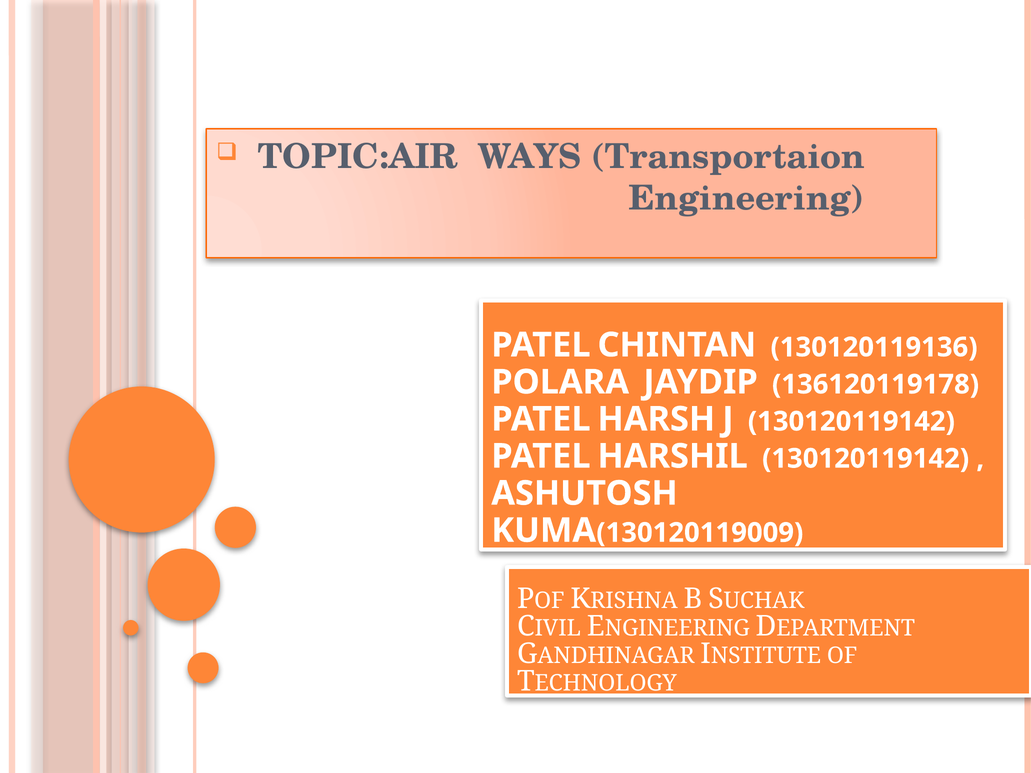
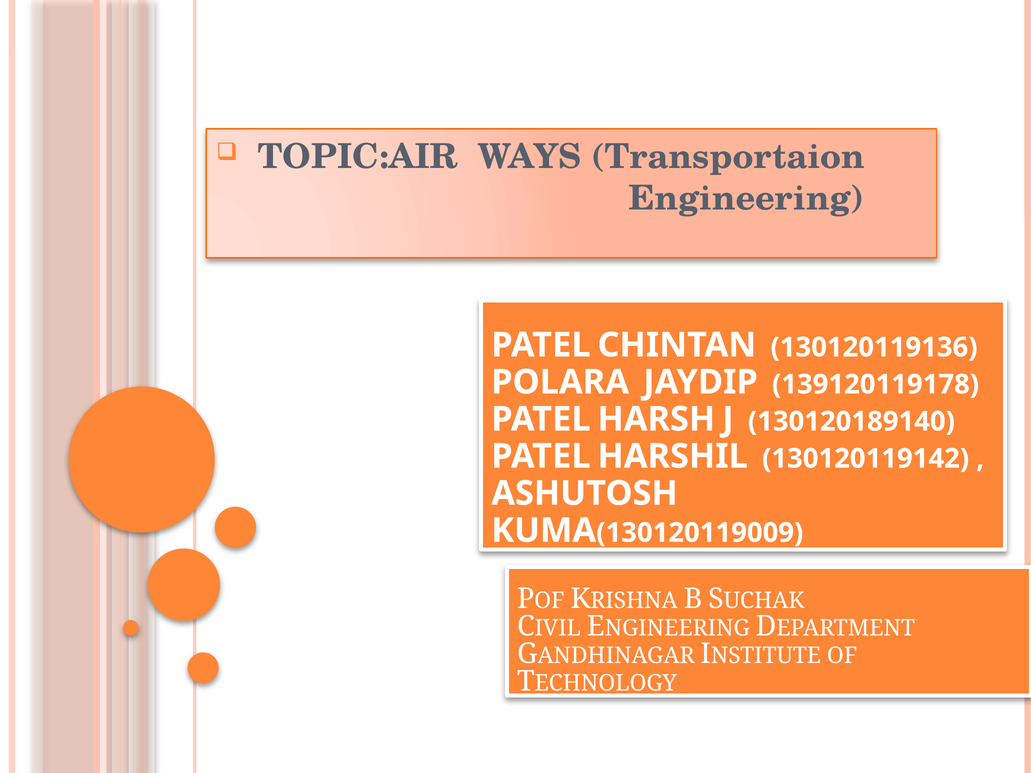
136120119178: 136120119178 -> 139120119178
J 130120119142: 130120119142 -> 130120189140
